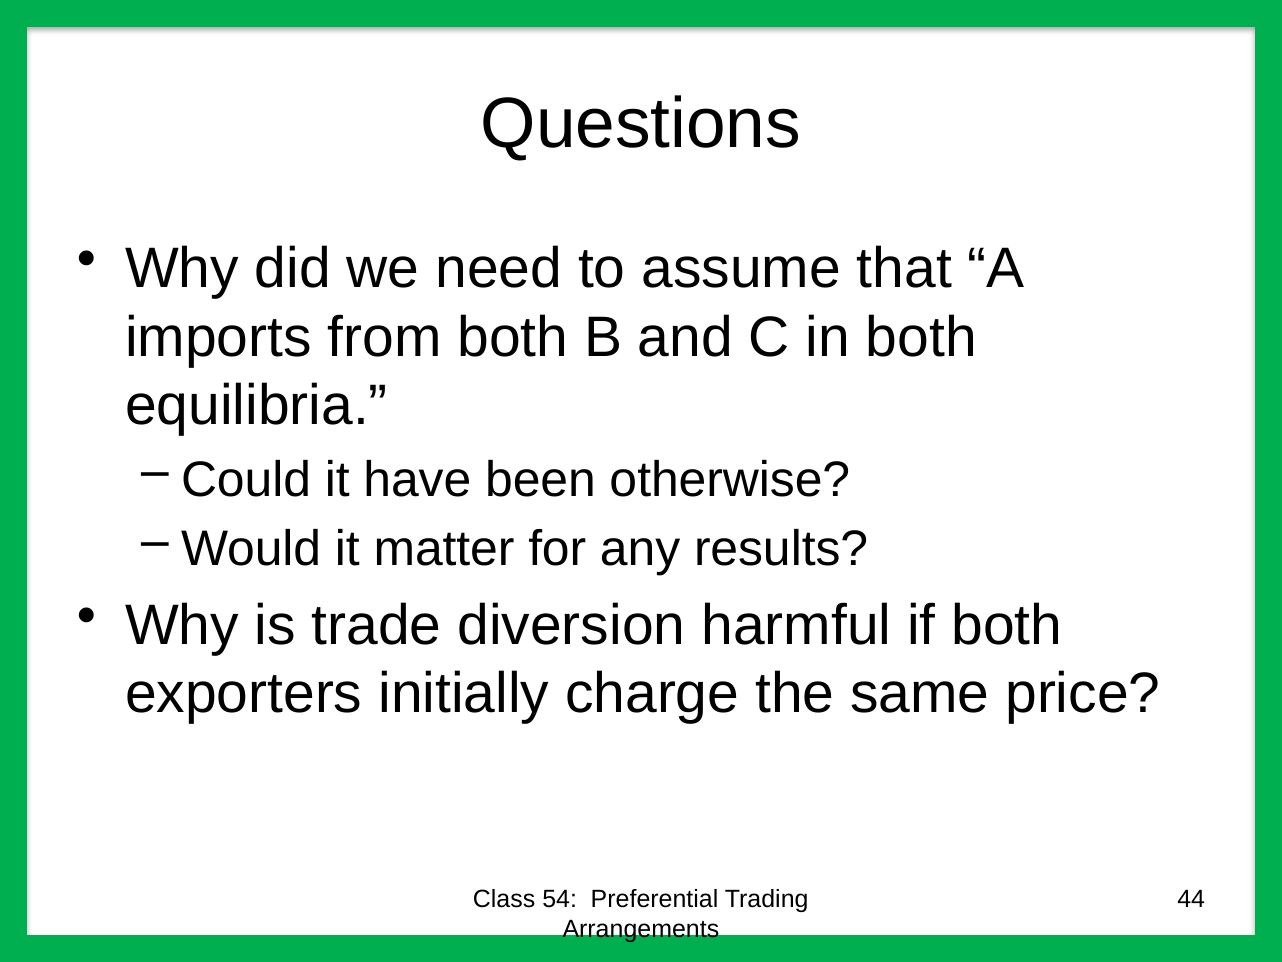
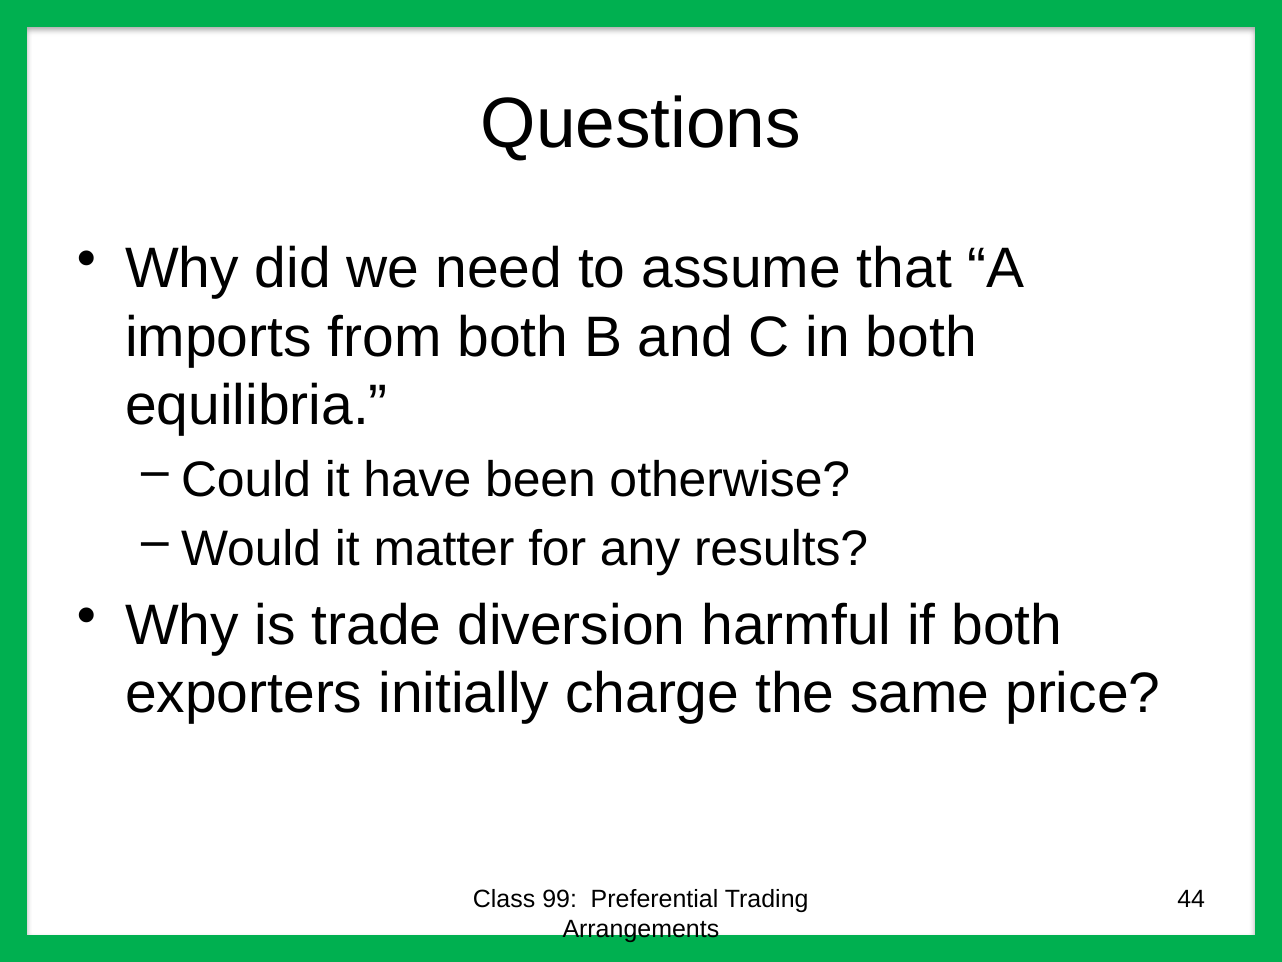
54: 54 -> 99
